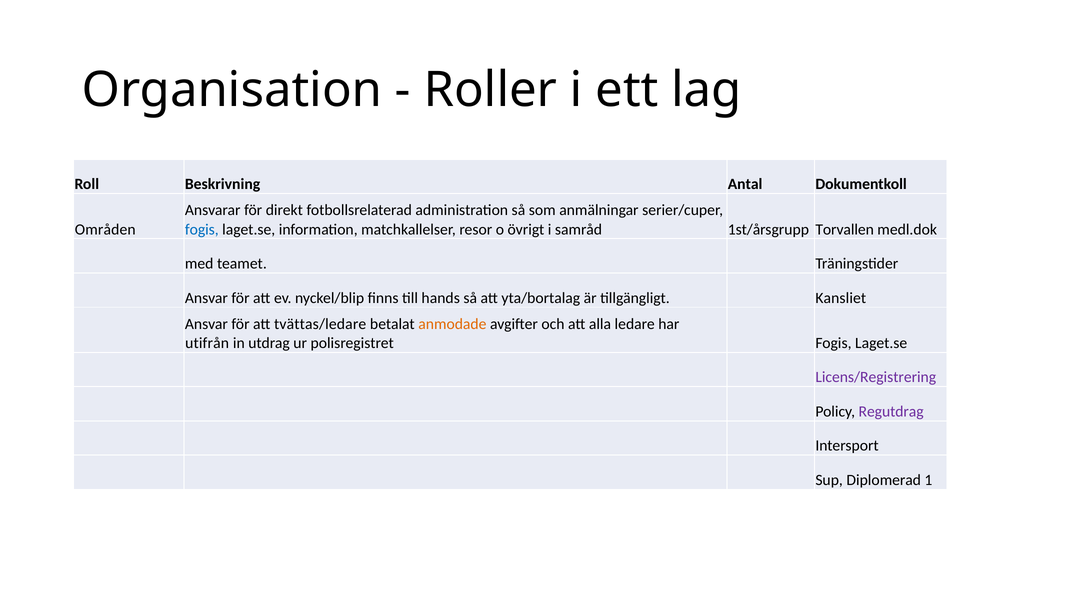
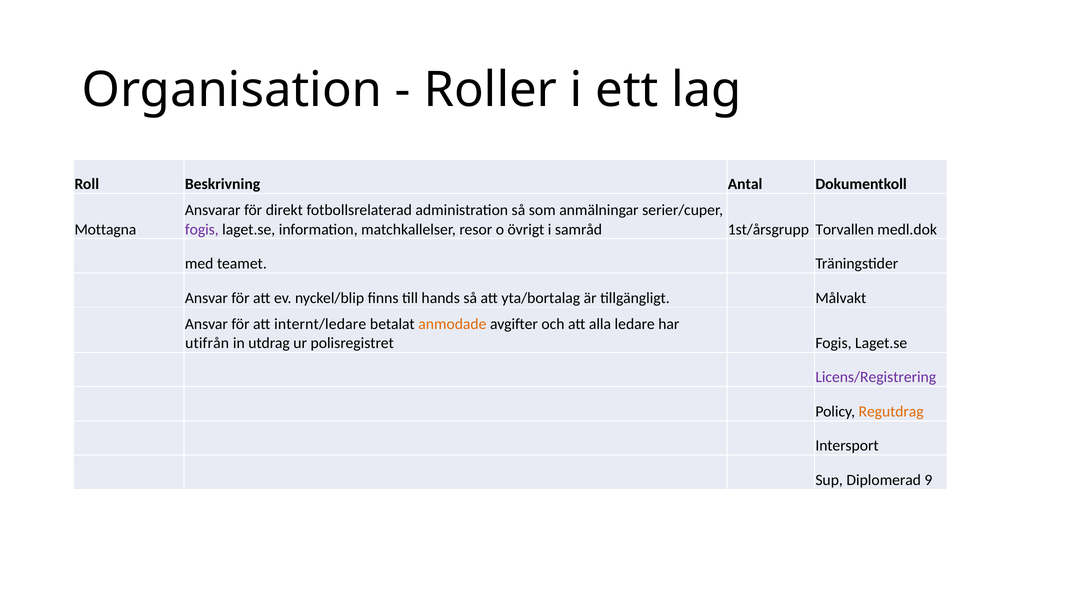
Områden: Områden -> Mottagna
fogis at (202, 229) colour: blue -> purple
Kansliet: Kansliet -> Målvakt
tvättas/ledare: tvättas/ledare -> internt/ledare
Regutdrag colour: purple -> orange
1: 1 -> 9
